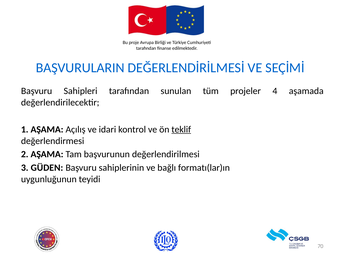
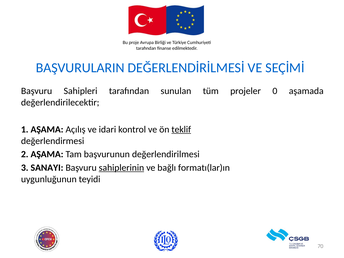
4: 4 -> 0
GÜDEN: GÜDEN -> SANAYI
sahiplerinin underline: none -> present
